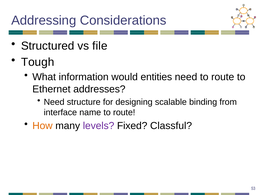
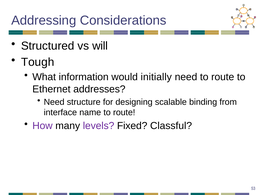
file: file -> will
entities: entities -> initially
How colour: orange -> purple
